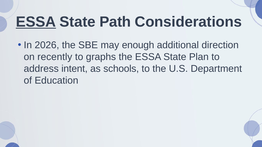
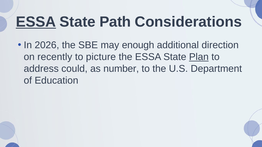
graphs: graphs -> picture
Plan underline: none -> present
intent: intent -> could
schools: schools -> number
